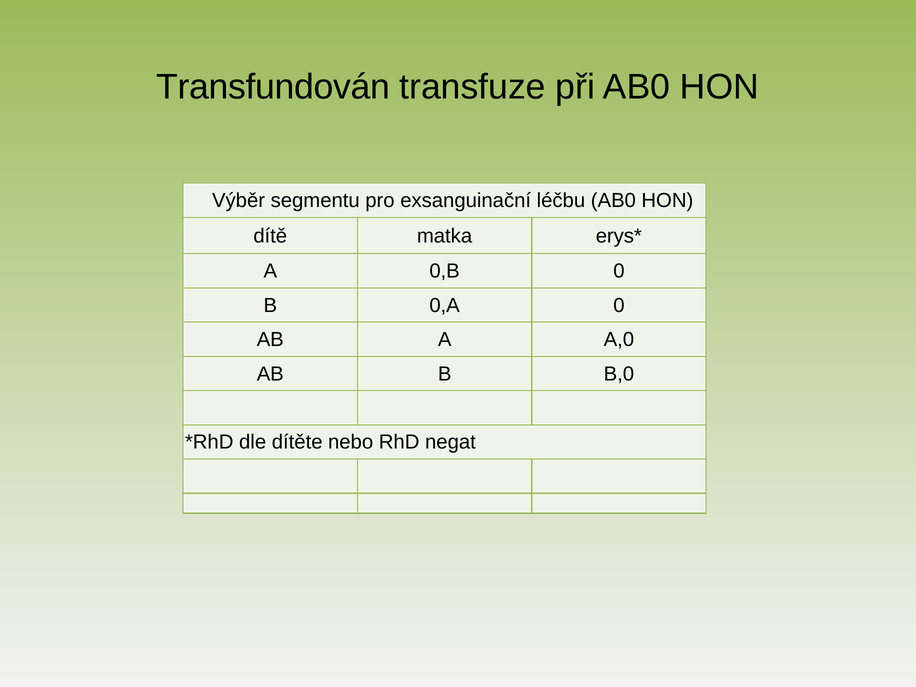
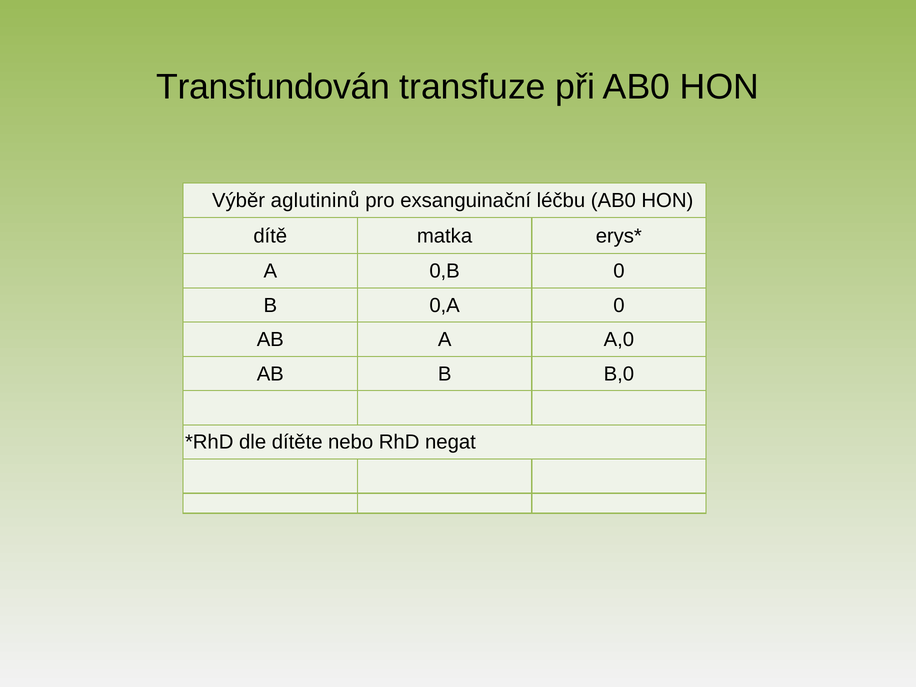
segmentu: segmentu -> aglutininů
